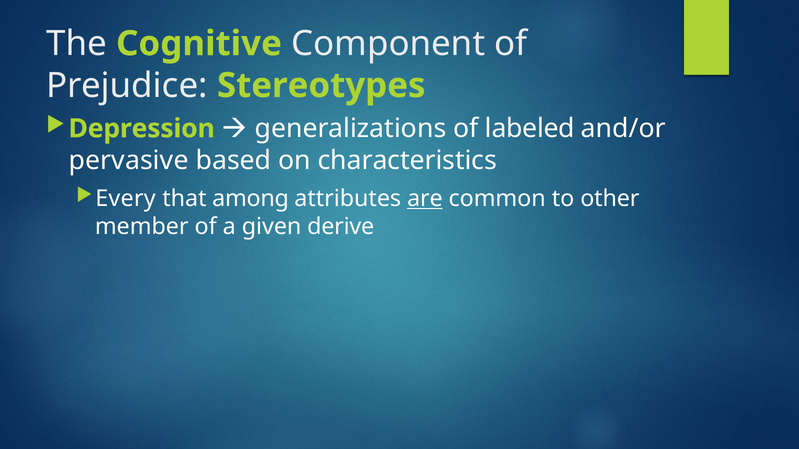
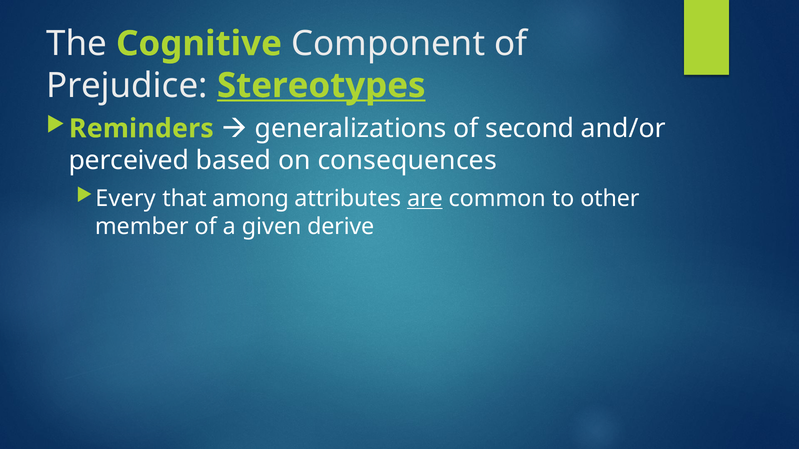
Stereotypes underline: none -> present
Depression: Depression -> Reminders
labeled: labeled -> second
pervasive: pervasive -> perceived
characteristics: characteristics -> consequences
